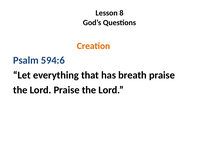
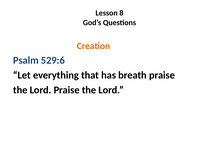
594:6: 594:6 -> 529:6
